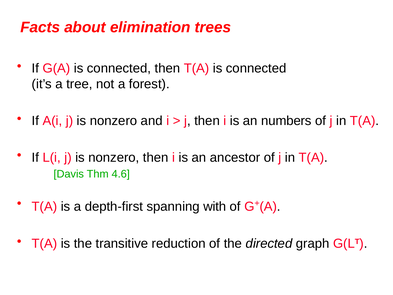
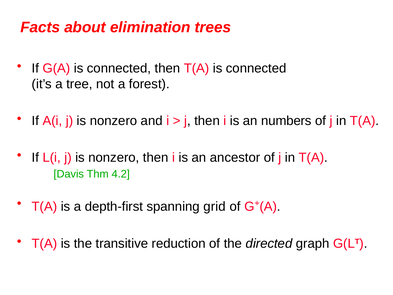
4.6: 4.6 -> 4.2
with: with -> grid
